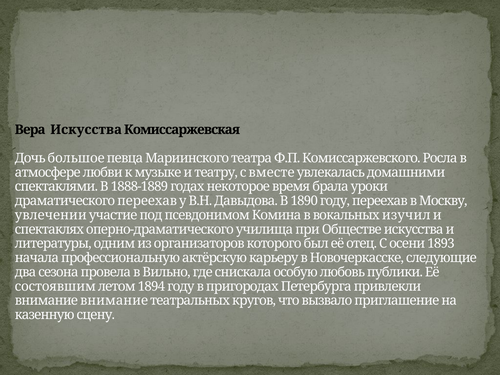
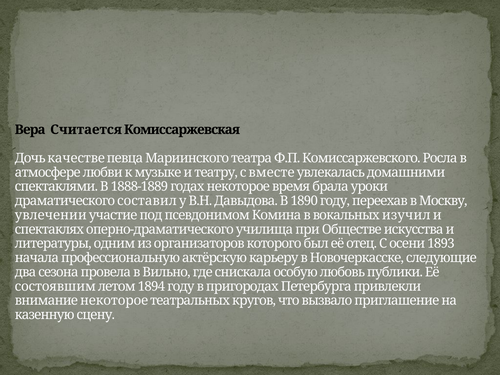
Вера Искусства: Искусства -> Считается
большое: большое -> качестве
драматического переехав: переехав -> составил
внимание внимание: внимание -> некоторое
